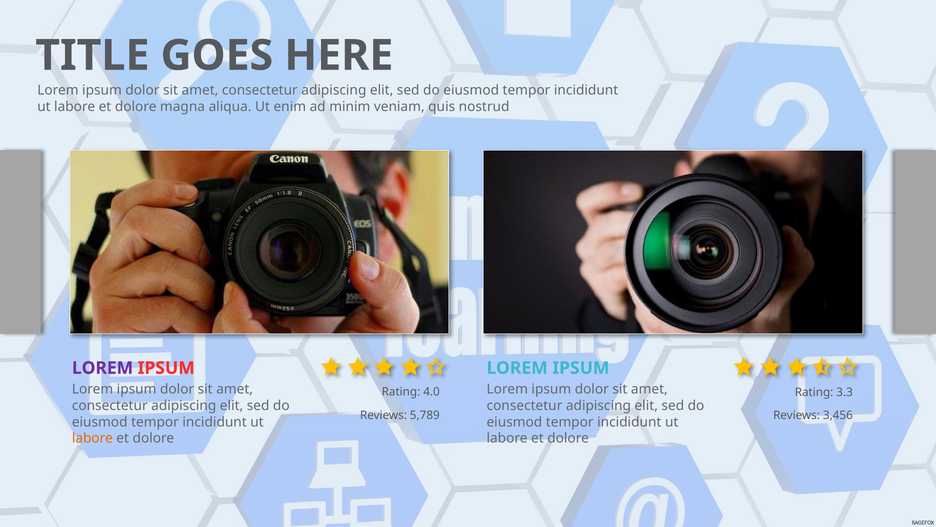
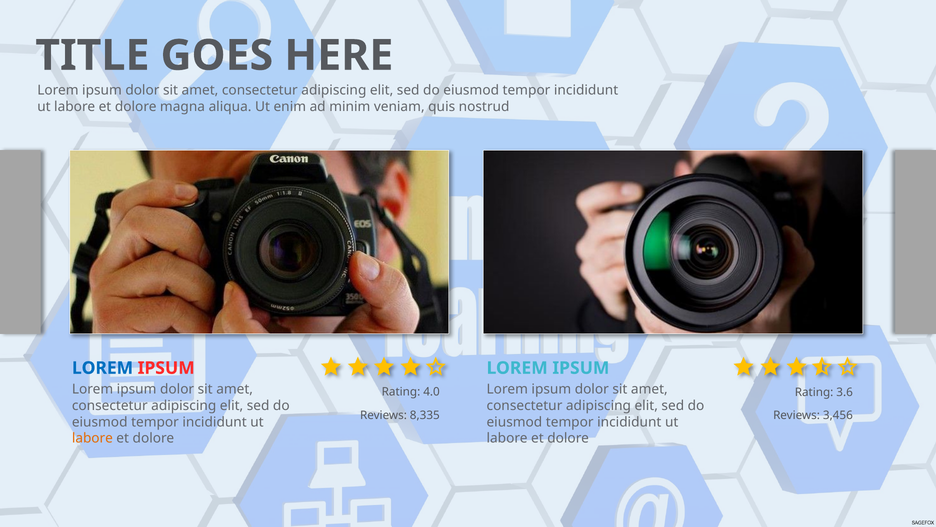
LOREM at (103, 368) colour: purple -> blue
3.3: 3.3 -> 3.6
5,789: 5,789 -> 8,335
